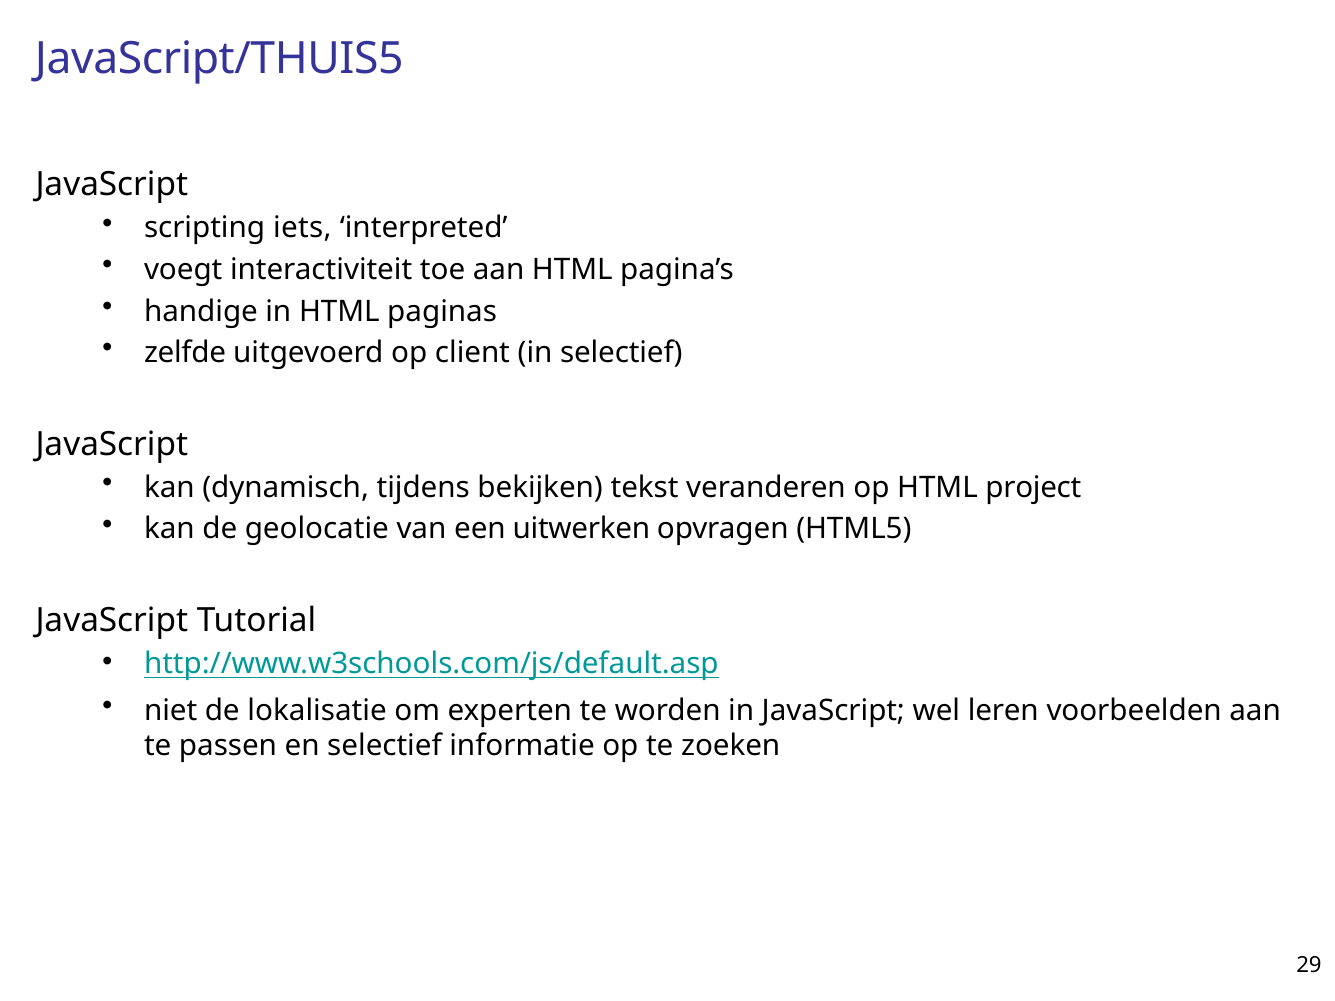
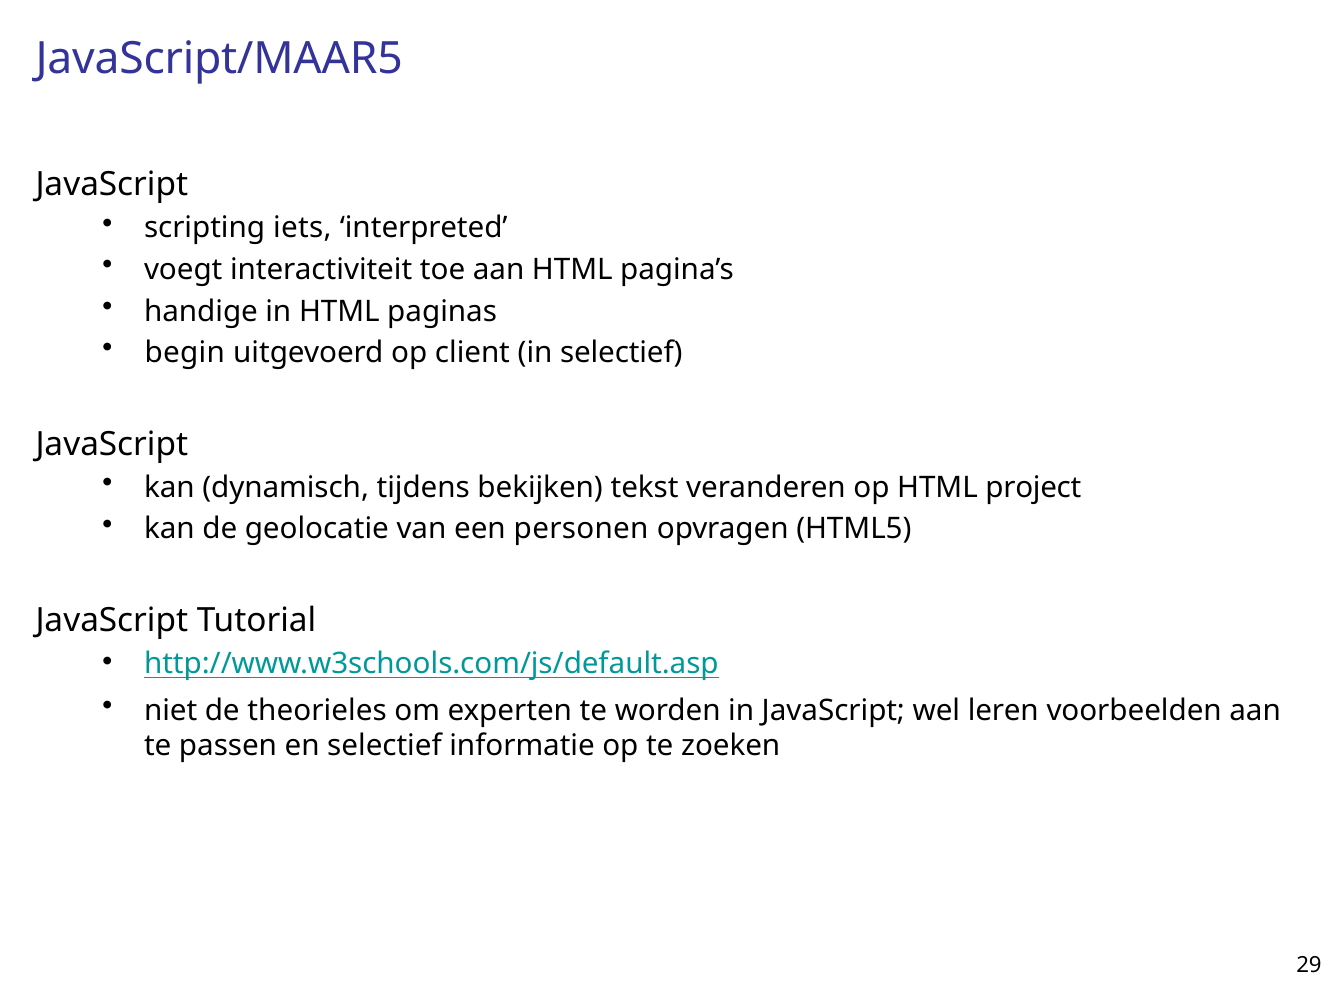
JavaScript/THUIS5: JavaScript/THUIS5 -> JavaScript/MAAR5
zelfde: zelfde -> begin
uitwerken: uitwerken -> personen
lokalisatie: lokalisatie -> theorieles
